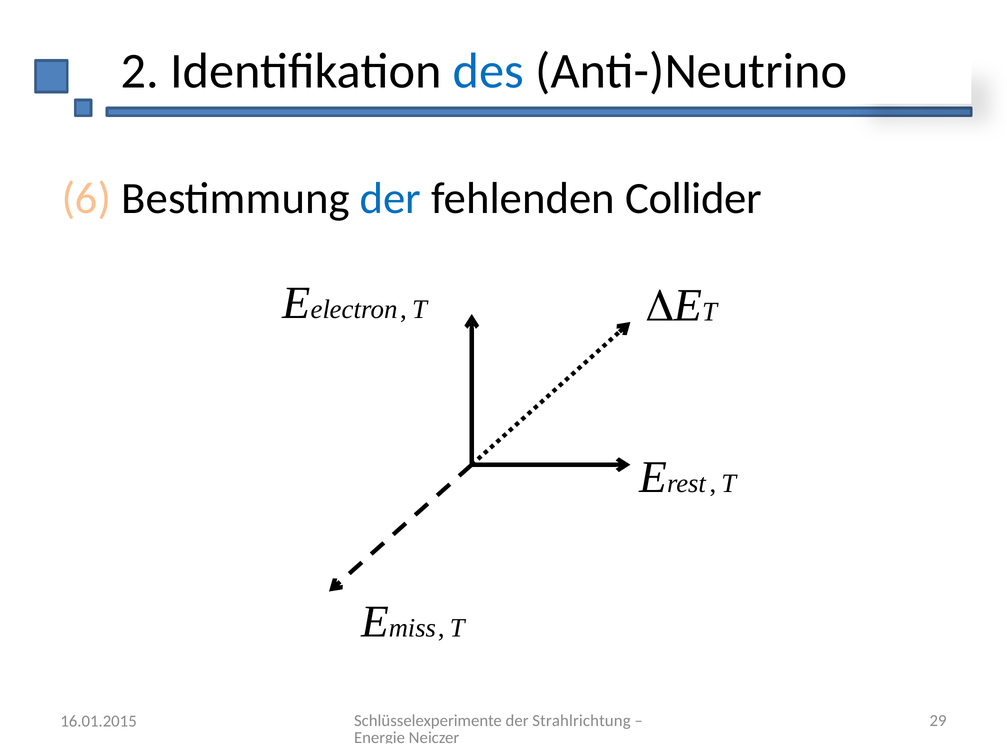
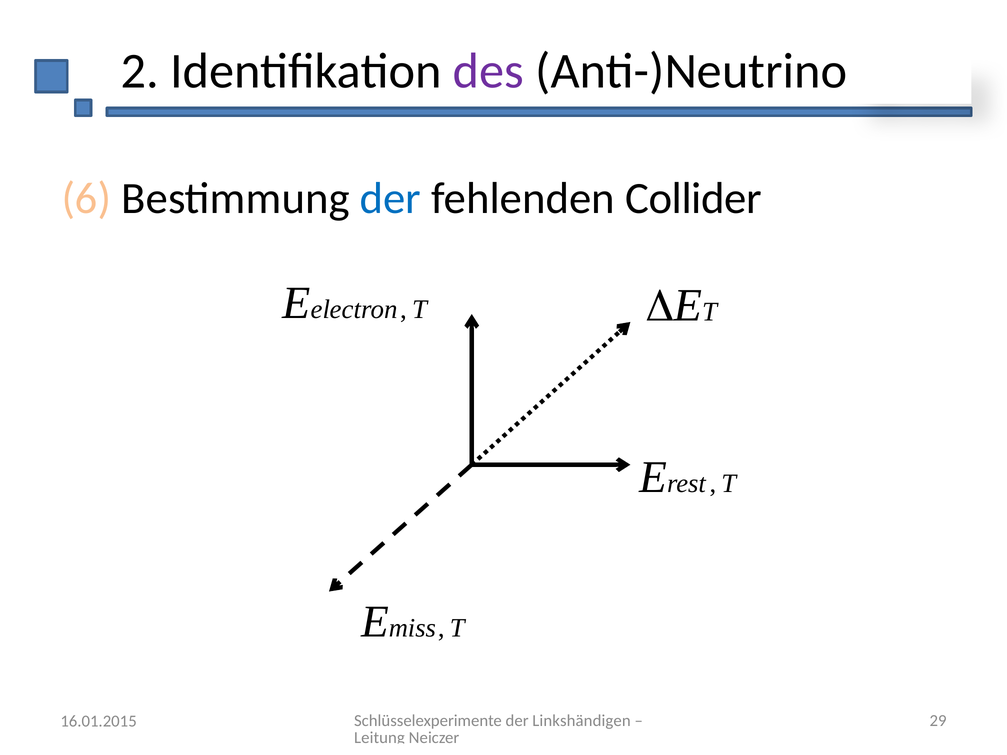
des colour: blue -> purple
Strahlrichtung: Strahlrichtung -> Linkshändigen
Energie: Energie -> Leitung
